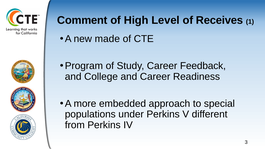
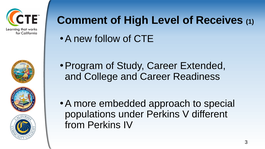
made: made -> follow
Feedback: Feedback -> Extended
